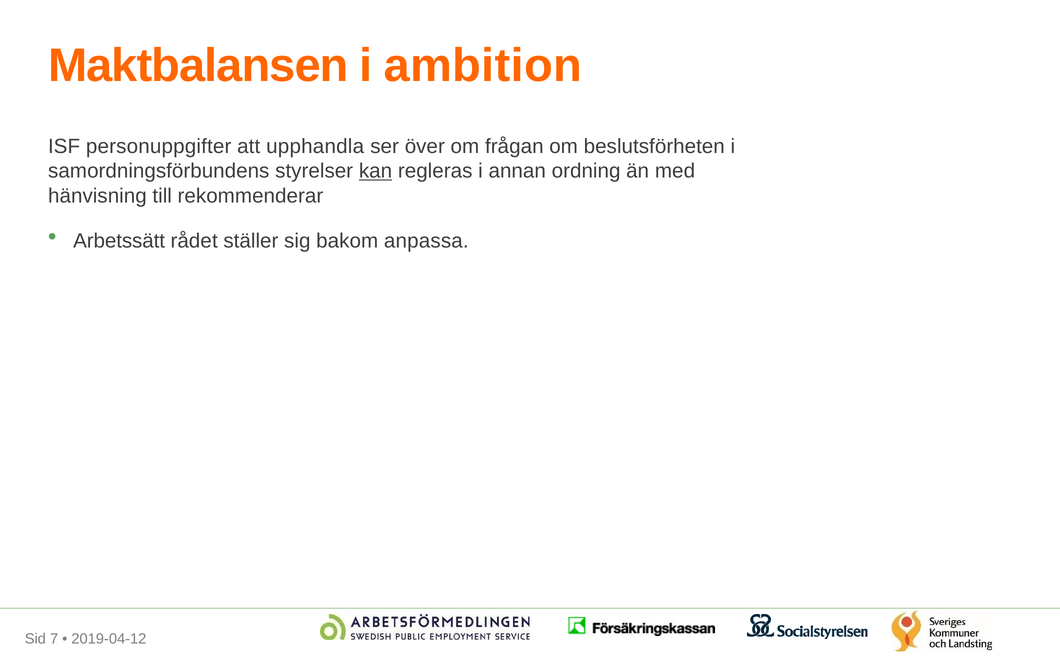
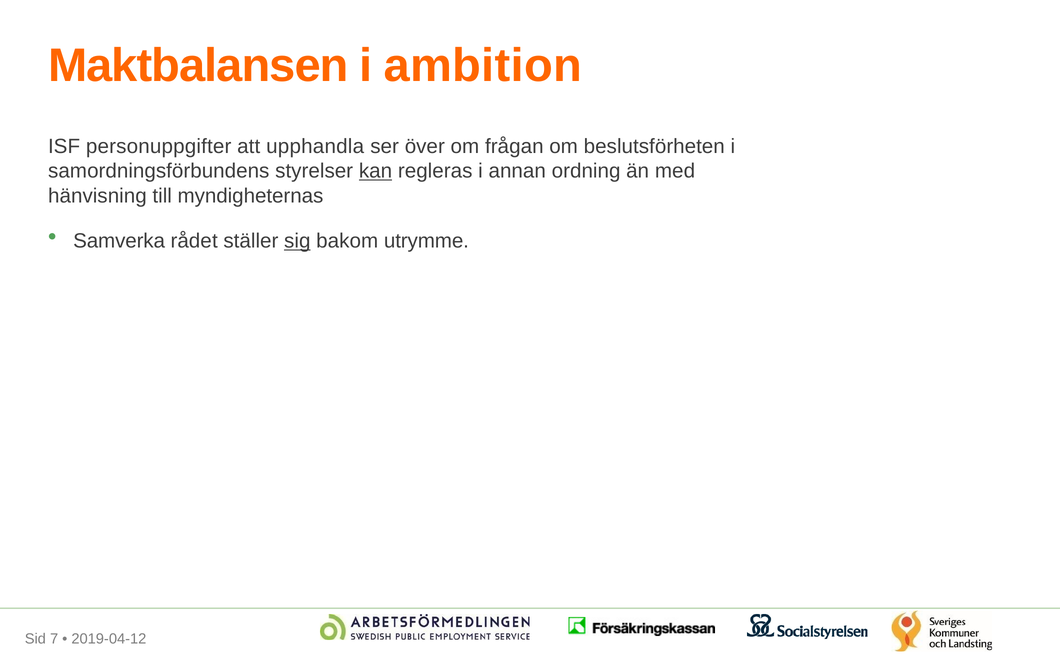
rekommenderar: rekommenderar -> myndigheternas
Arbetssätt: Arbetssätt -> Samverka
sig underline: none -> present
anpassa: anpassa -> utrymme
